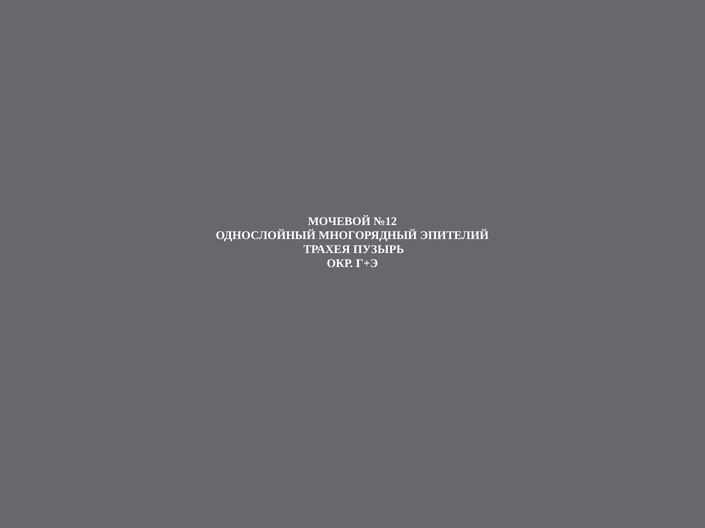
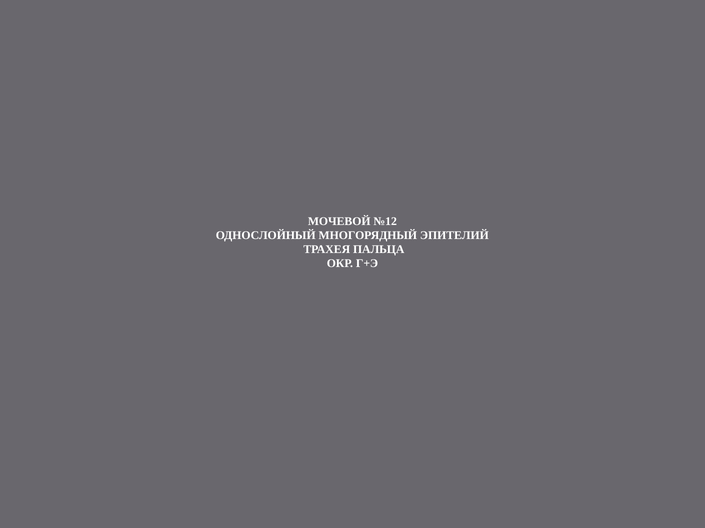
ПУЗЫРЬ: ПУЗЫРЬ -> ПАЛЬЦА
